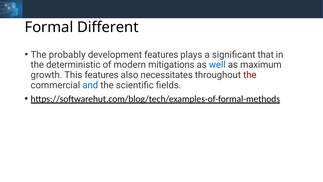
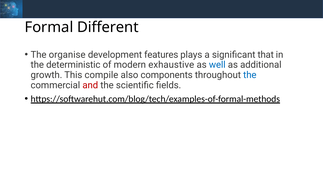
probably: probably -> organise
mitigations: mitigations -> exhaustive
maximum: maximum -> additional
This features: features -> compile
necessitates: necessitates -> components
the at (250, 75) colour: red -> blue
and colour: blue -> red
